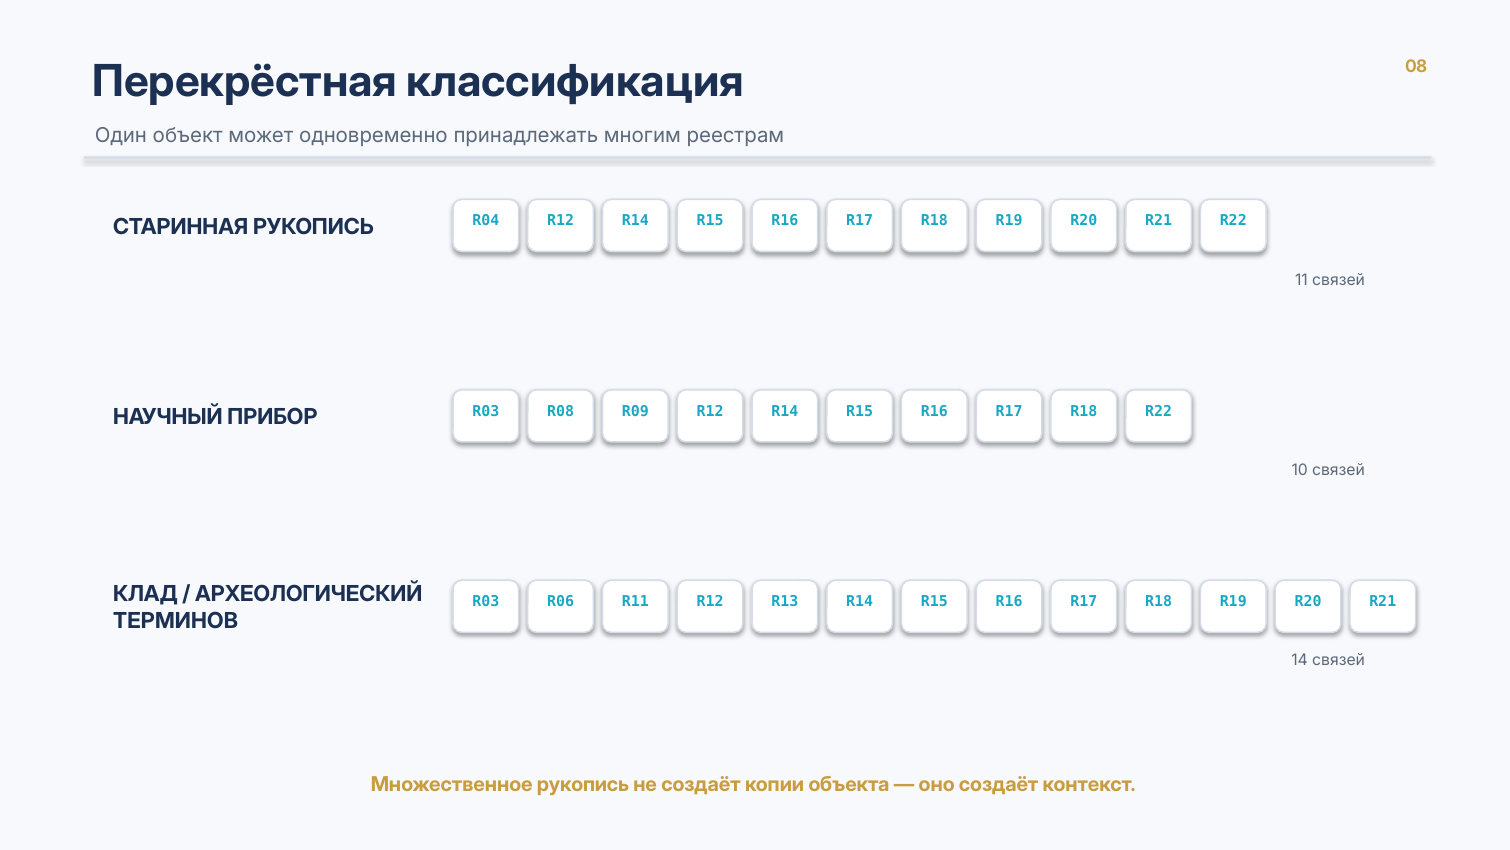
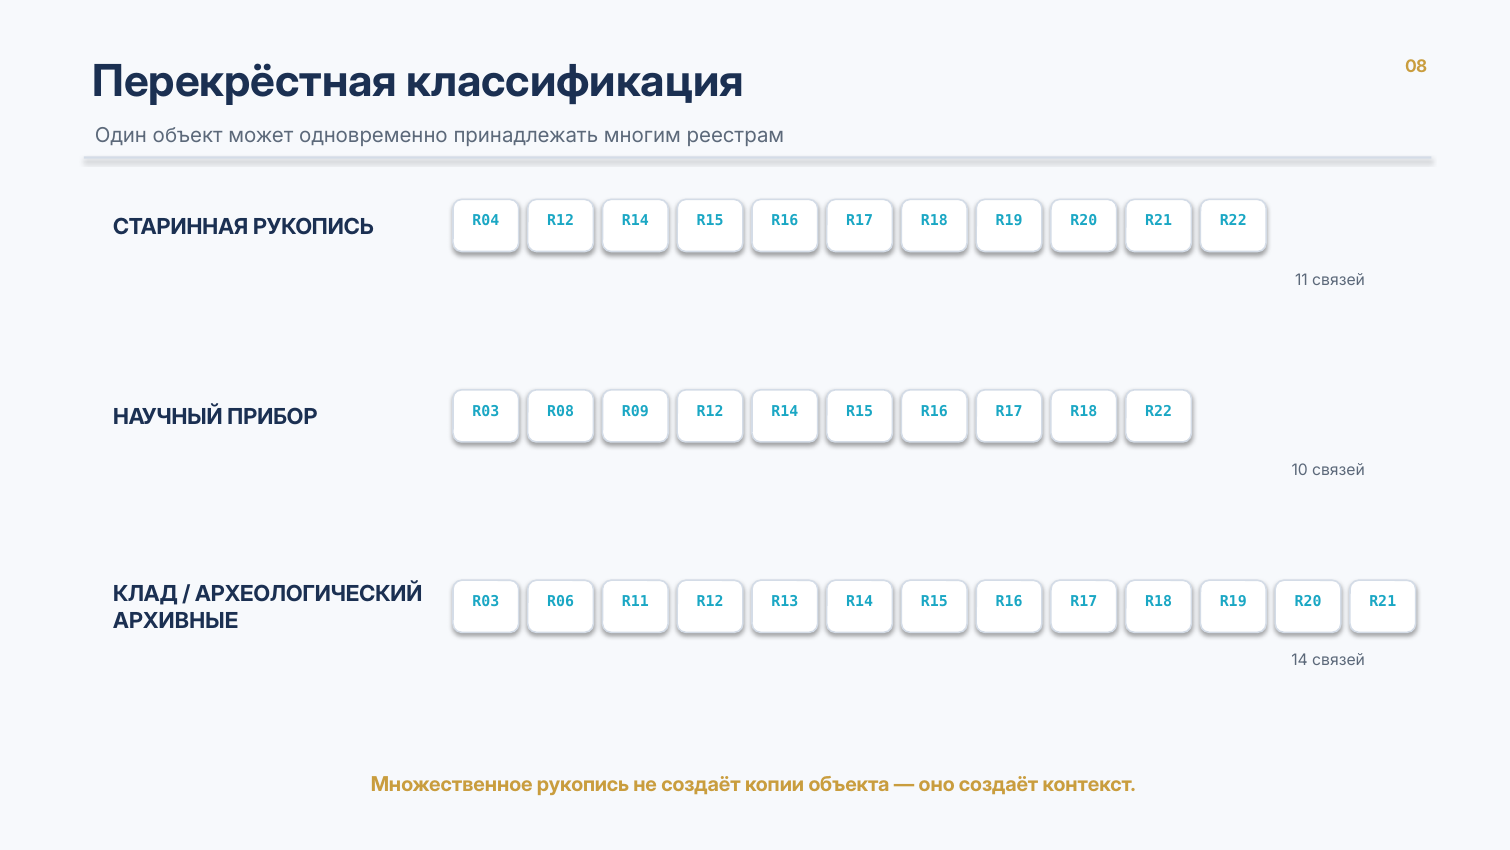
ТЕРМИНОВ: ТЕРМИНОВ -> АРХИВНЫЕ
